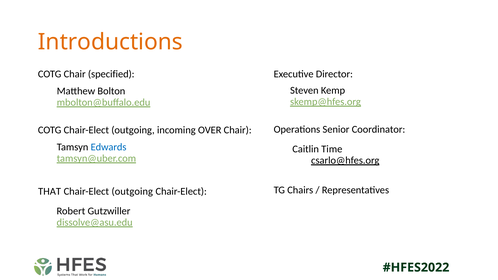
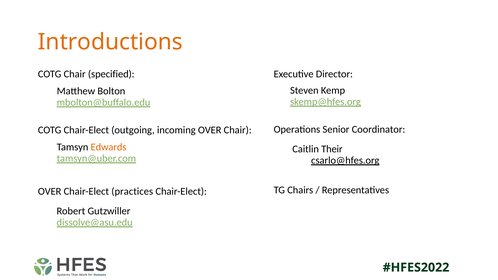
Edwards colour: blue -> orange
Time: Time -> Their
THAT at (50, 191): THAT -> OVER
outgoing at (132, 191): outgoing -> practices
